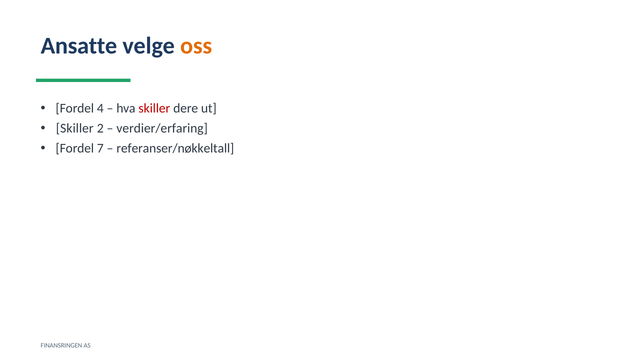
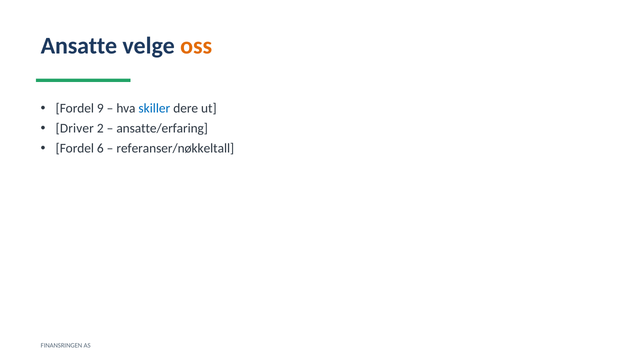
4: 4 -> 9
skiller at (154, 108) colour: red -> blue
Skiller at (75, 128): Skiller -> Driver
verdier/erfaring: verdier/erfaring -> ansatte/erfaring
7: 7 -> 6
